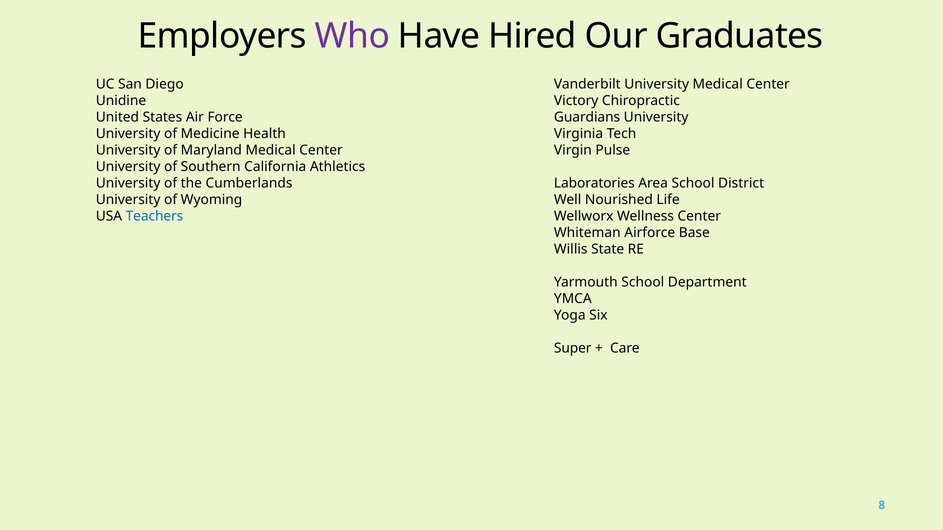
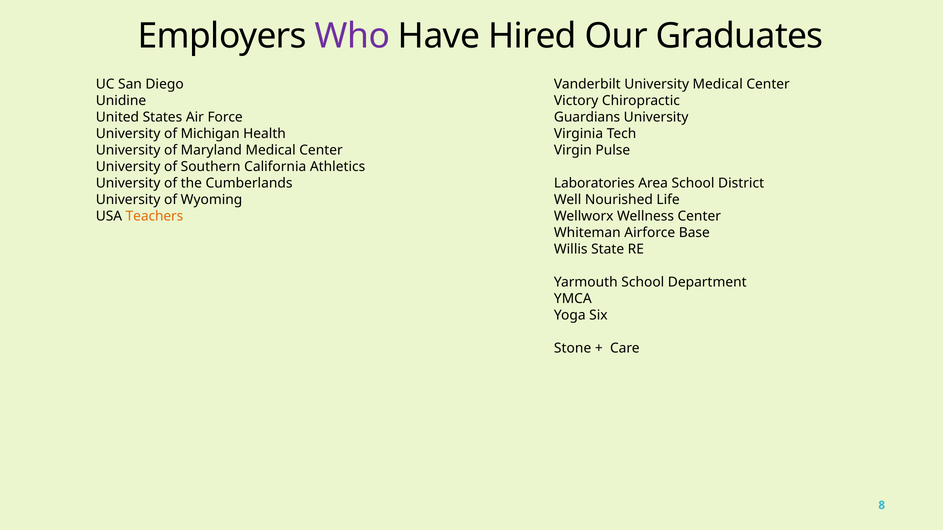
Medicine: Medicine -> Michigan
Teachers colour: blue -> orange
Super: Super -> Stone
